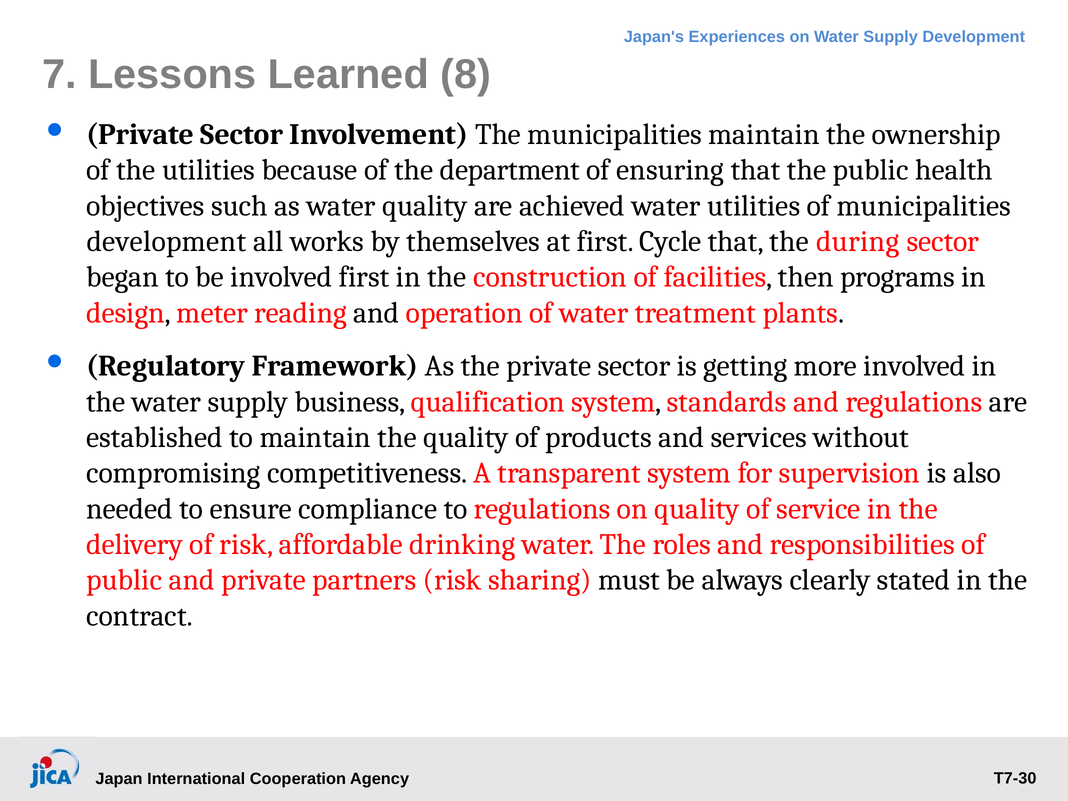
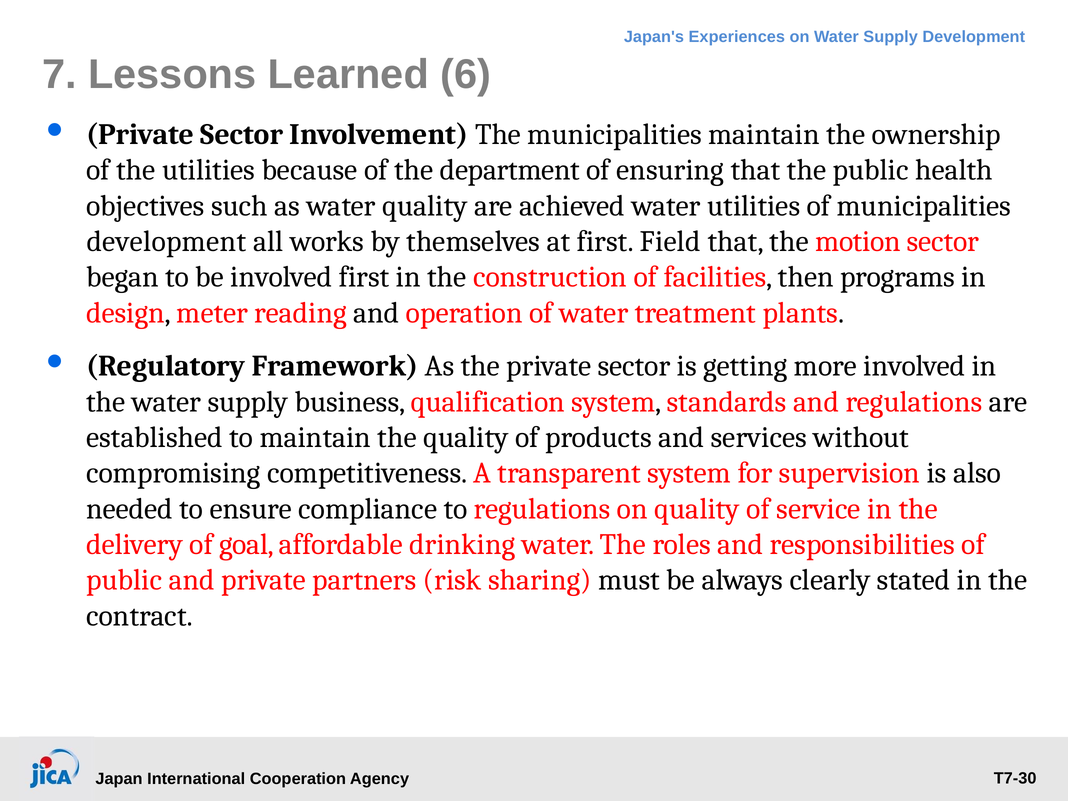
8: 8 -> 6
Cycle: Cycle -> Field
during: during -> motion
of risk: risk -> goal
